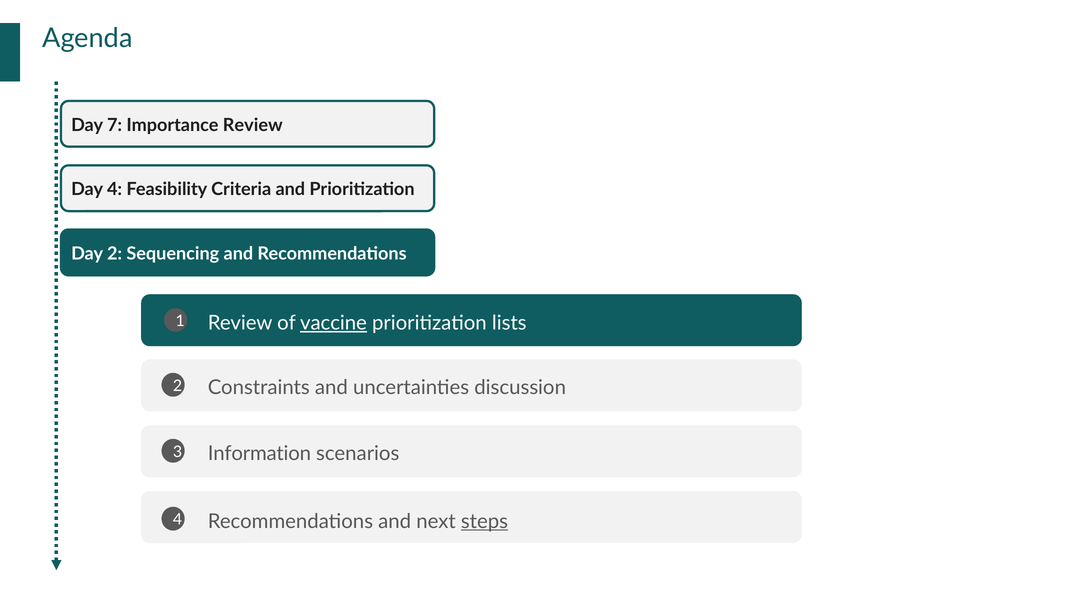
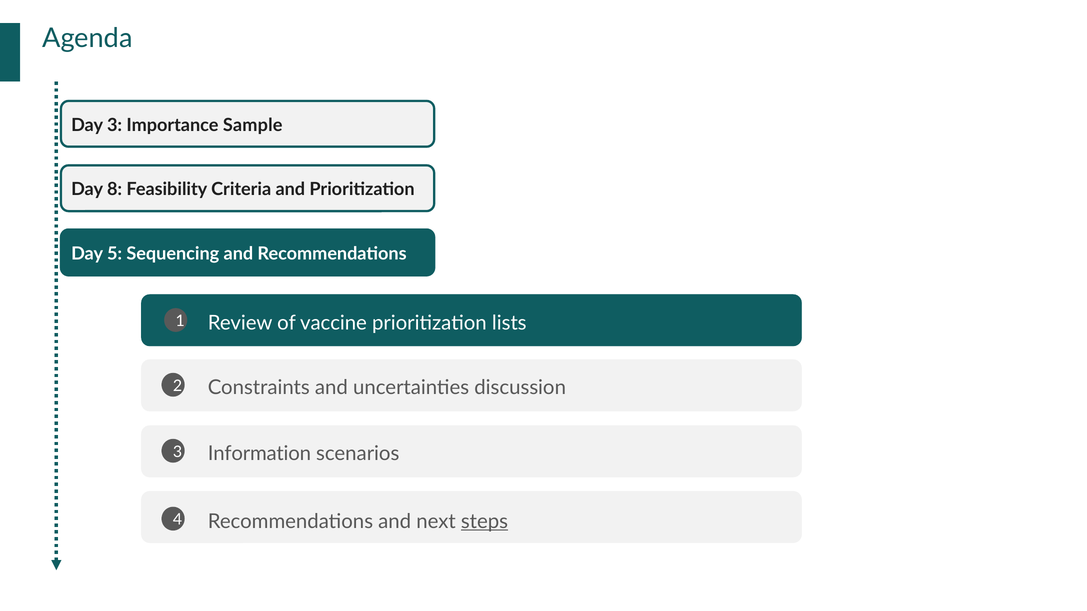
Day 7: 7 -> 3
Importance Review: Review -> Sample
Day 4: 4 -> 8
Day 2: 2 -> 5
vaccine underline: present -> none
